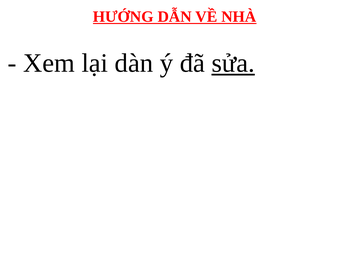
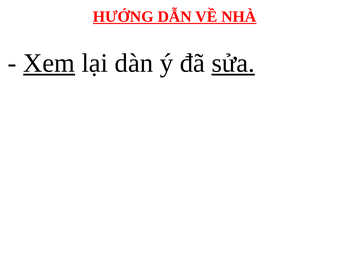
Xem underline: none -> present
